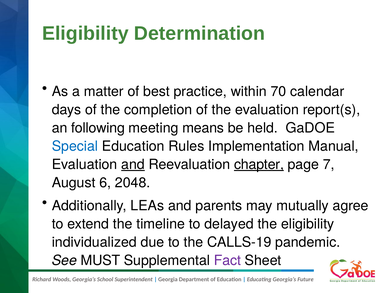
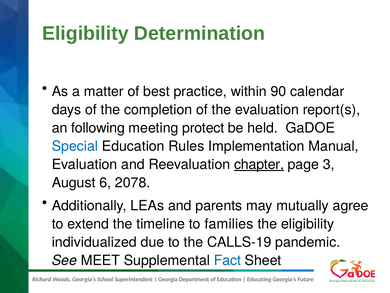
70: 70 -> 90
means: means -> protect
and at (133, 164) underline: present -> none
7: 7 -> 3
2048: 2048 -> 2078
delayed: delayed -> families
MUST: MUST -> MEET
Fact colour: purple -> blue
